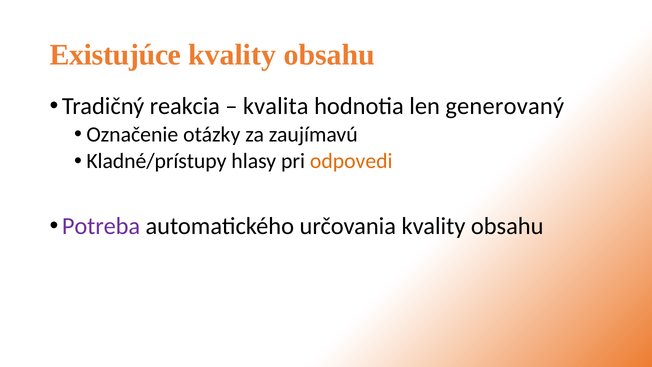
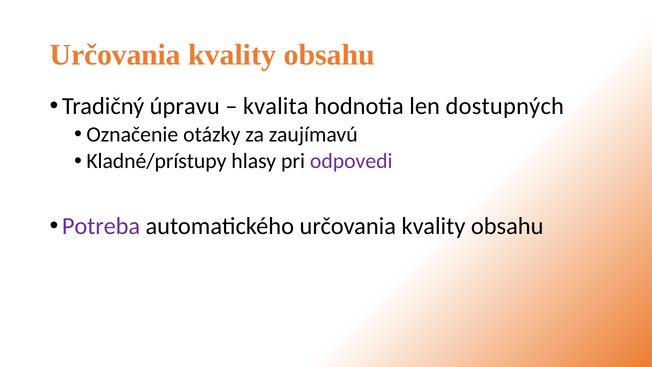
Existujúce at (115, 55): Existujúce -> Určovania
reakcia: reakcia -> úpravu
generovaný: generovaný -> dostupných
odpovedi colour: orange -> purple
